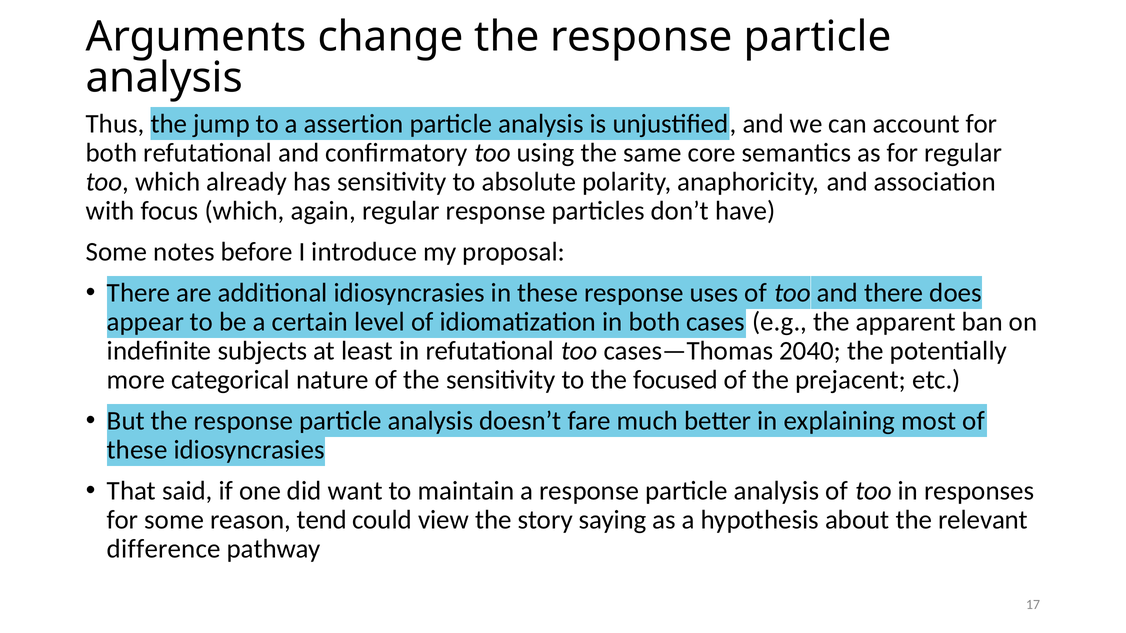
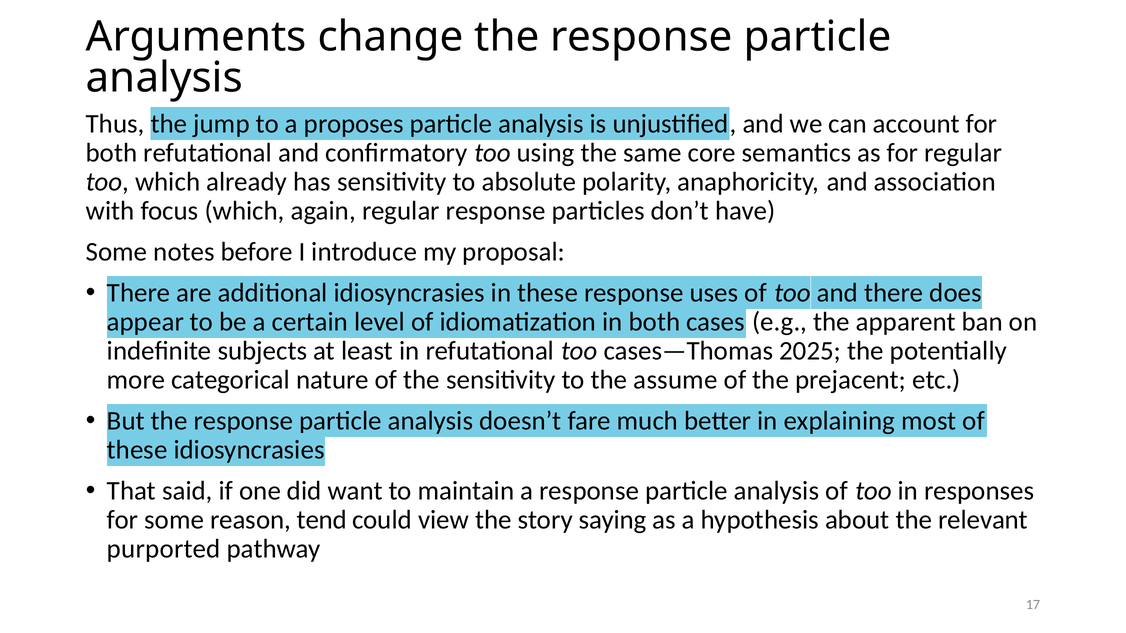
assertion: assertion -> proposes
2040: 2040 -> 2025
focused: focused -> assume
difference: difference -> purported
